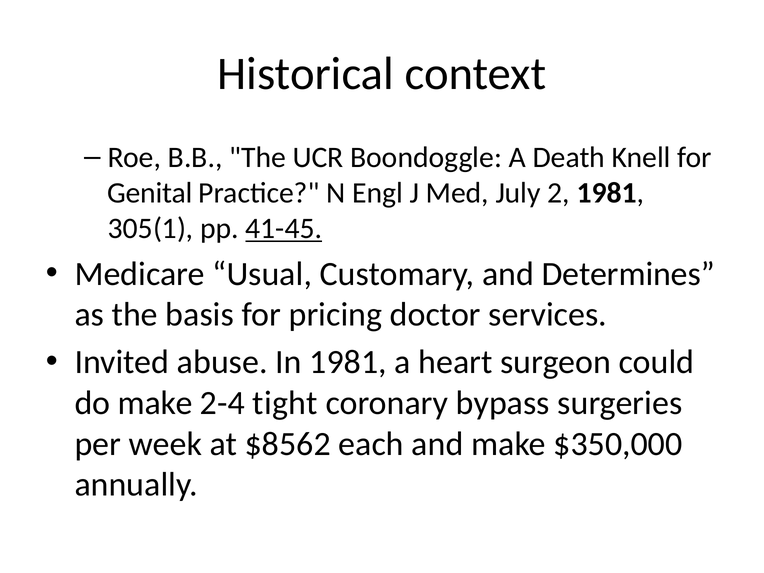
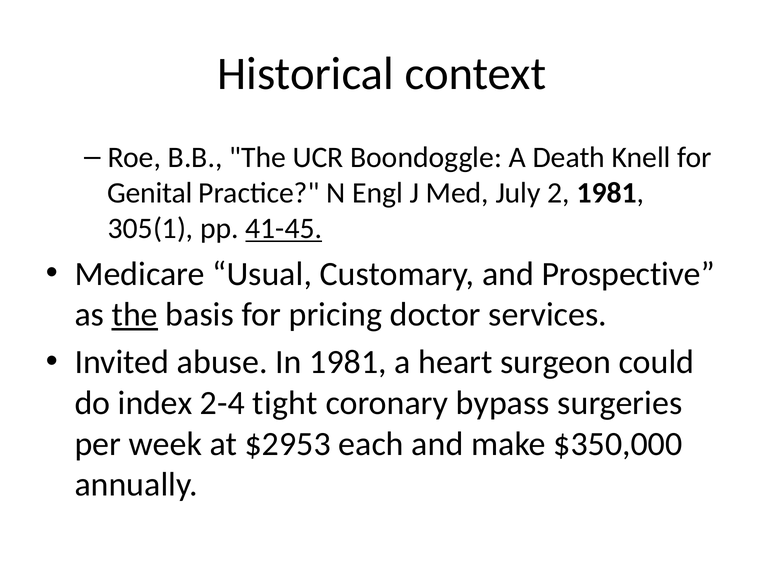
Determines: Determines -> Prospective
the at (135, 315) underline: none -> present
do make: make -> index
$8562: $8562 -> $2953
